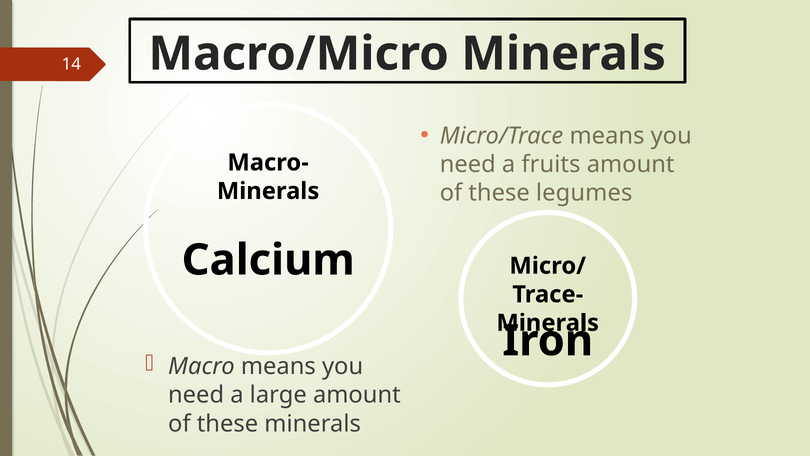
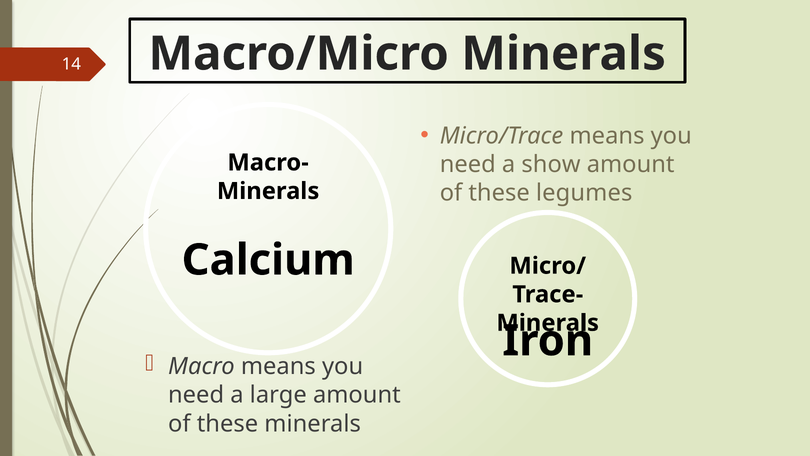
fruits: fruits -> show
